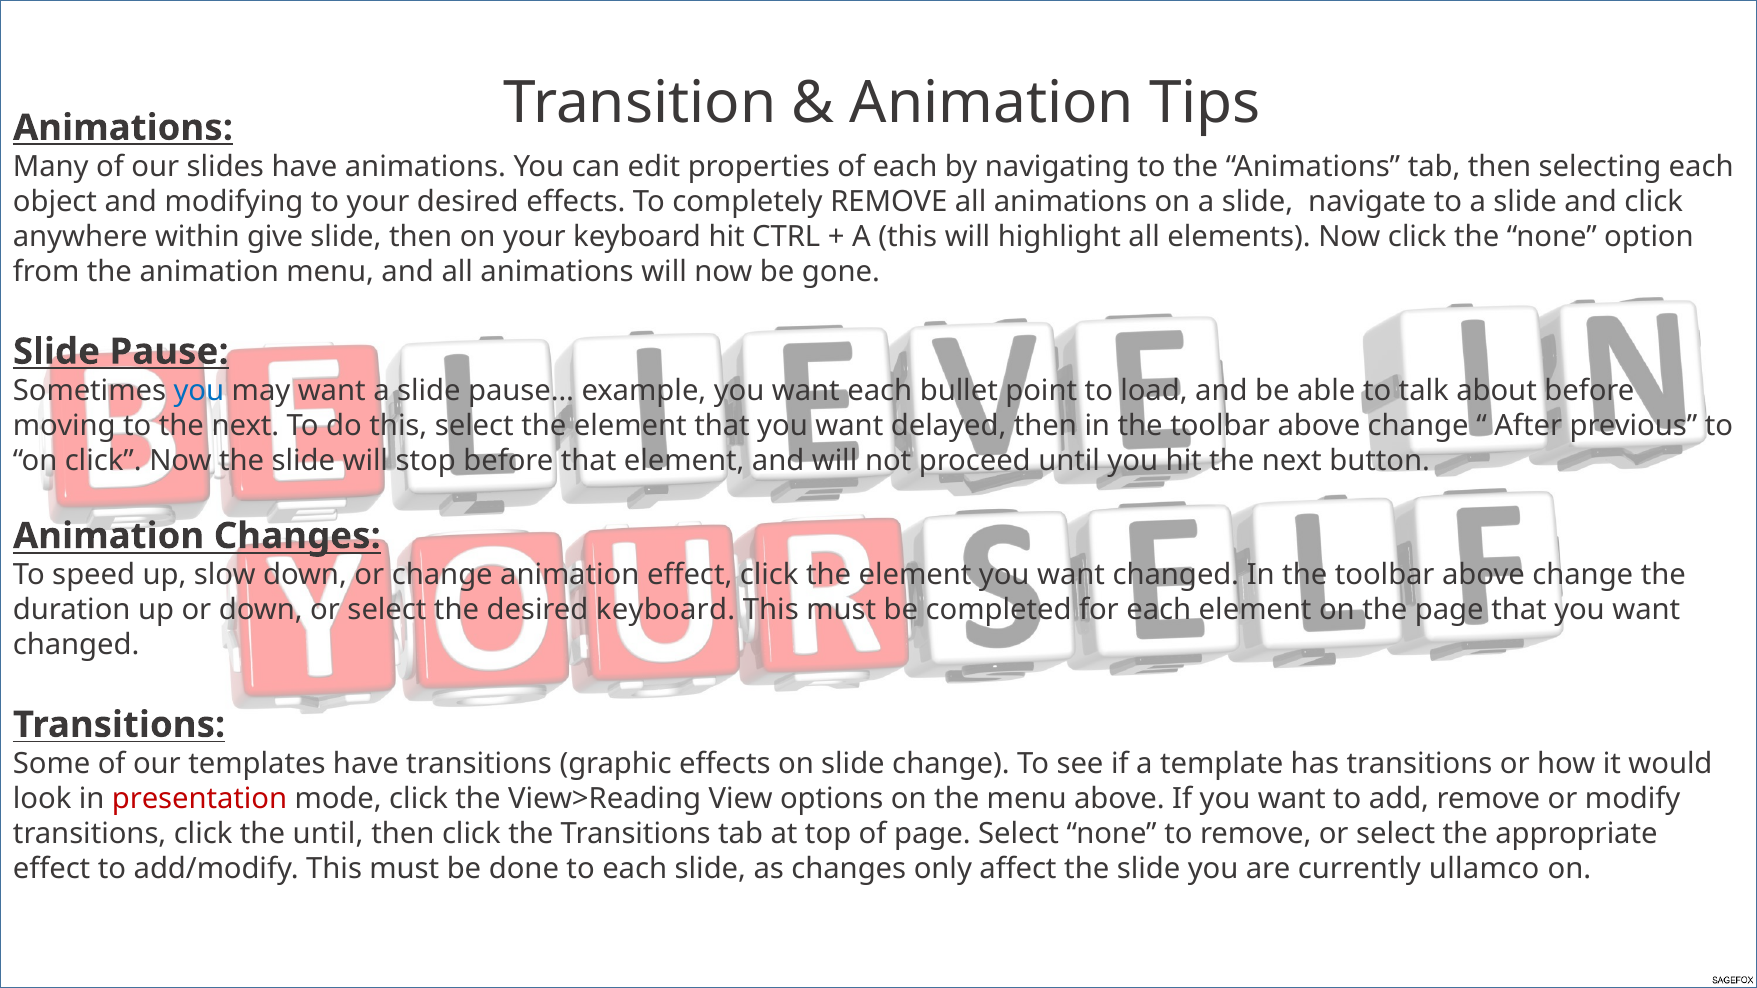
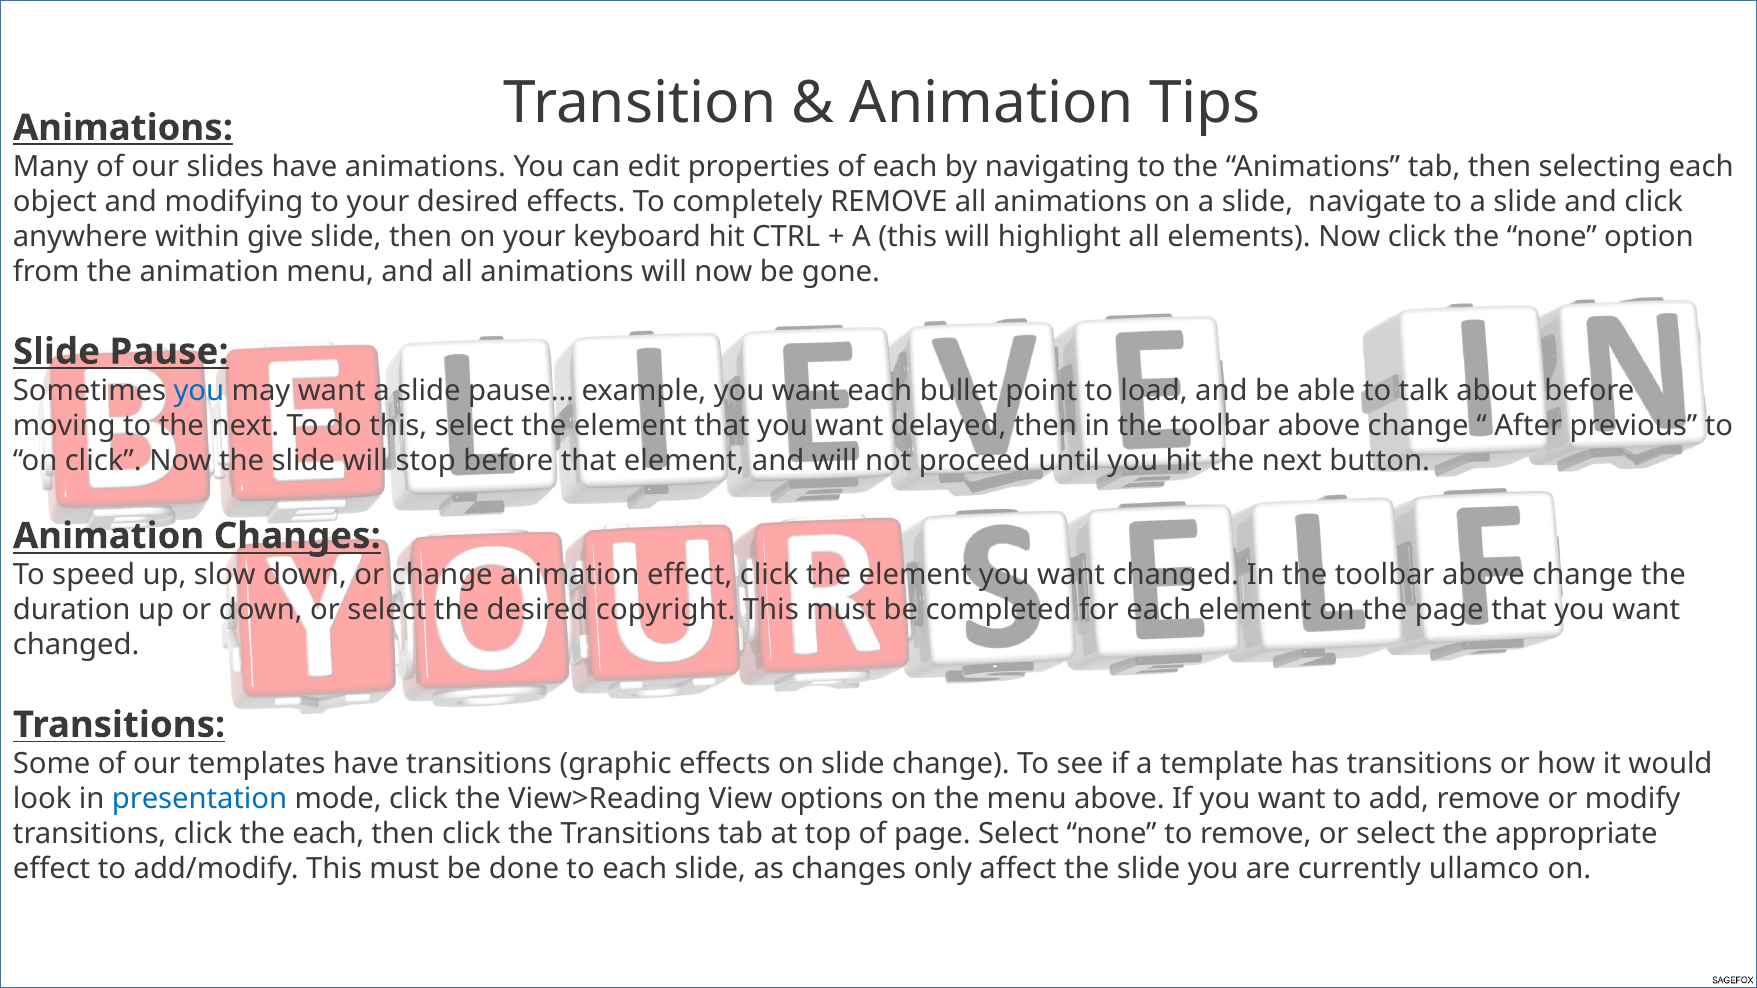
desired keyboard: keyboard -> copyright
presentation colour: red -> blue
the until: until -> each
